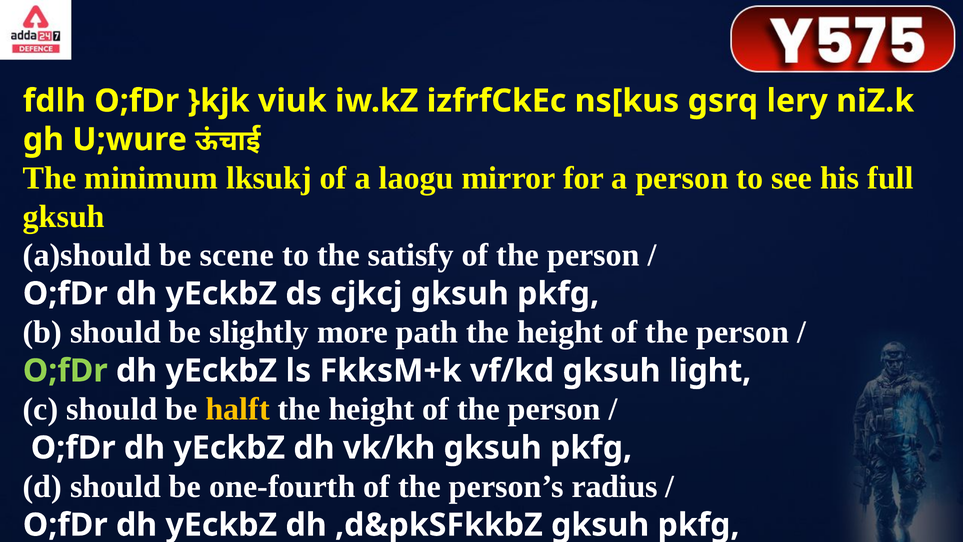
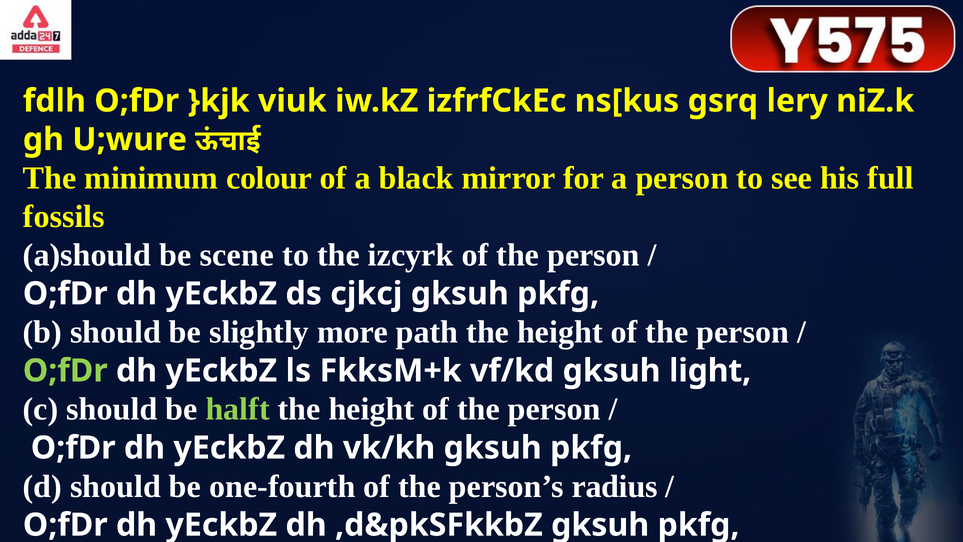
lksukj: lksukj -> colour
laogu: laogu -> black
gksuh at (64, 216): gksuh -> fossils
satisfy: satisfy -> izcyrk
halft colour: yellow -> light green
